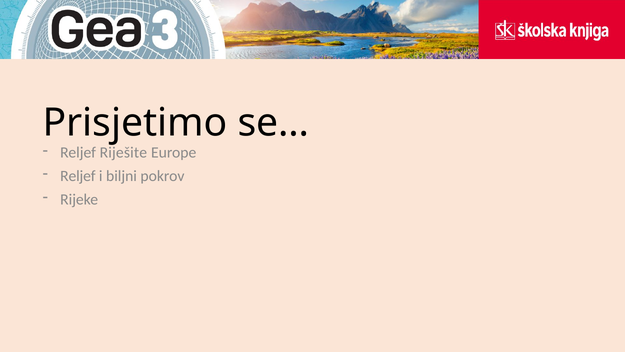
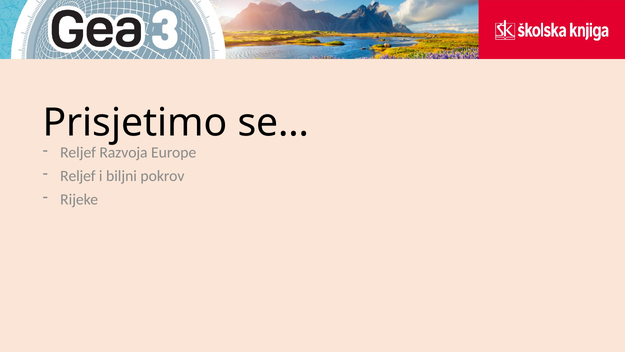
Riješite: Riješite -> Razvoja
